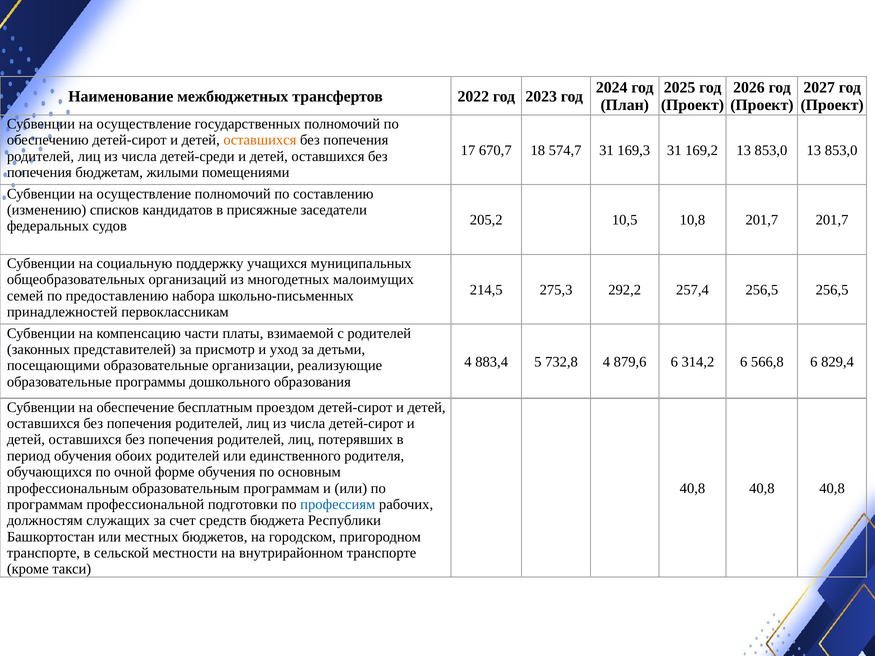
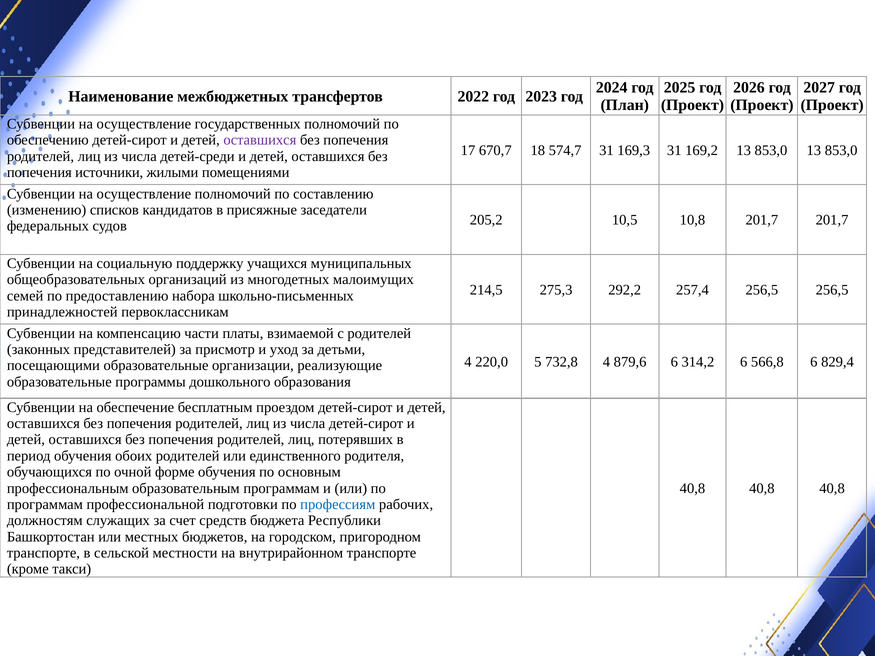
оставшихся at (260, 140) colour: orange -> purple
бюджетам: бюджетам -> источники
883,4: 883,4 -> 220,0
